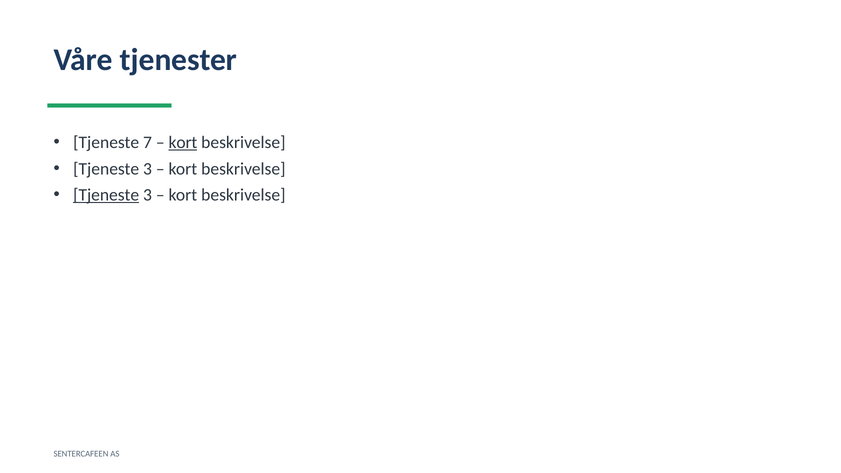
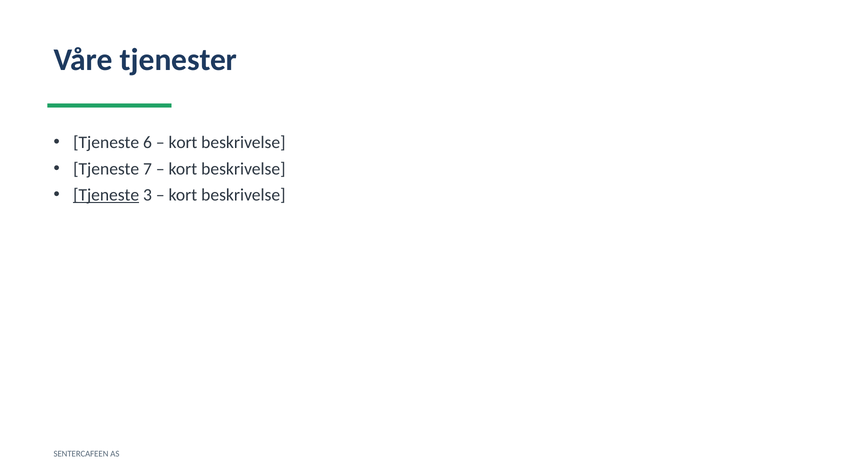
7: 7 -> 6
kort at (183, 142) underline: present -> none
3 at (147, 169): 3 -> 7
